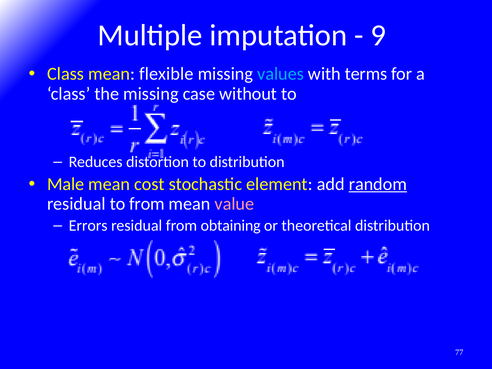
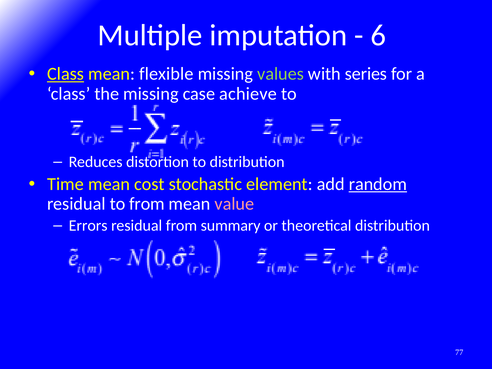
9: 9 -> 6
Class at (66, 74) underline: none -> present
values colour: light blue -> light green
terms: terms -> series
without: without -> achieve
Male: Male -> Time
obtaining: obtaining -> summary
